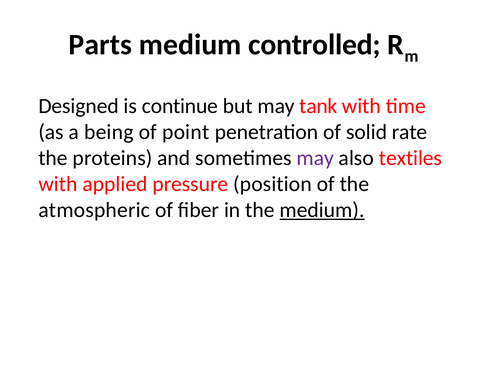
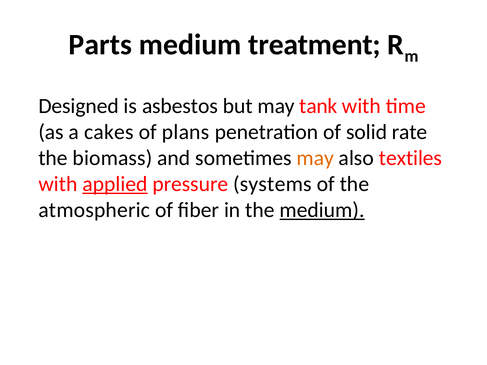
controlled: controlled -> treatment
continue: continue -> asbestos
being: being -> cakes
point: point -> plans
proteins: proteins -> biomass
may at (315, 158) colour: purple -> orange
applied underline: none -> present
position: position -> systems
